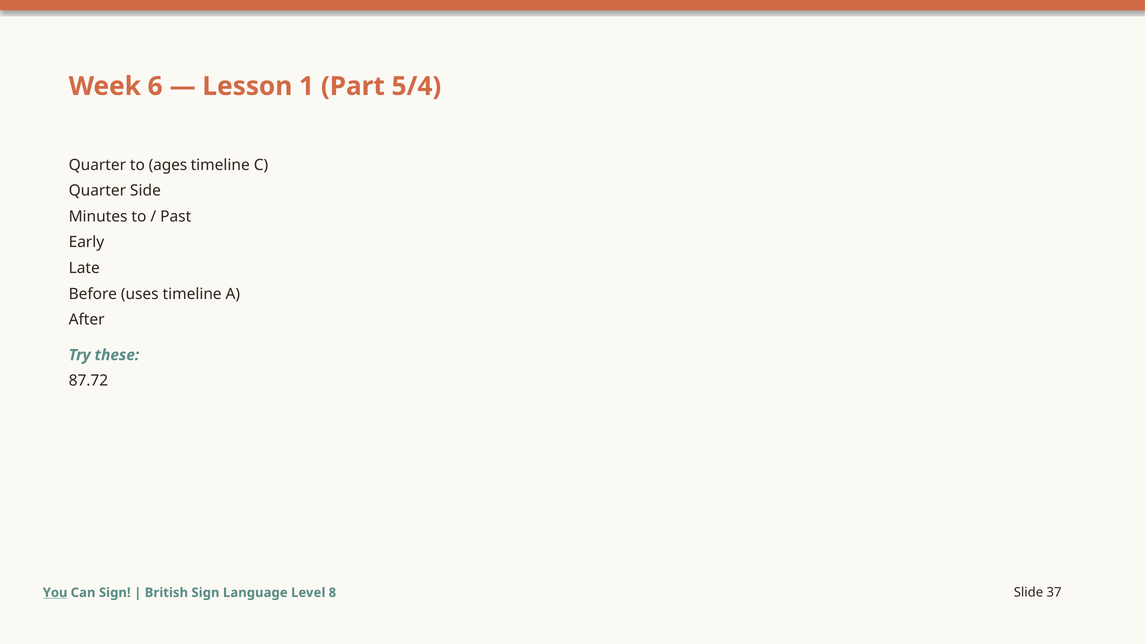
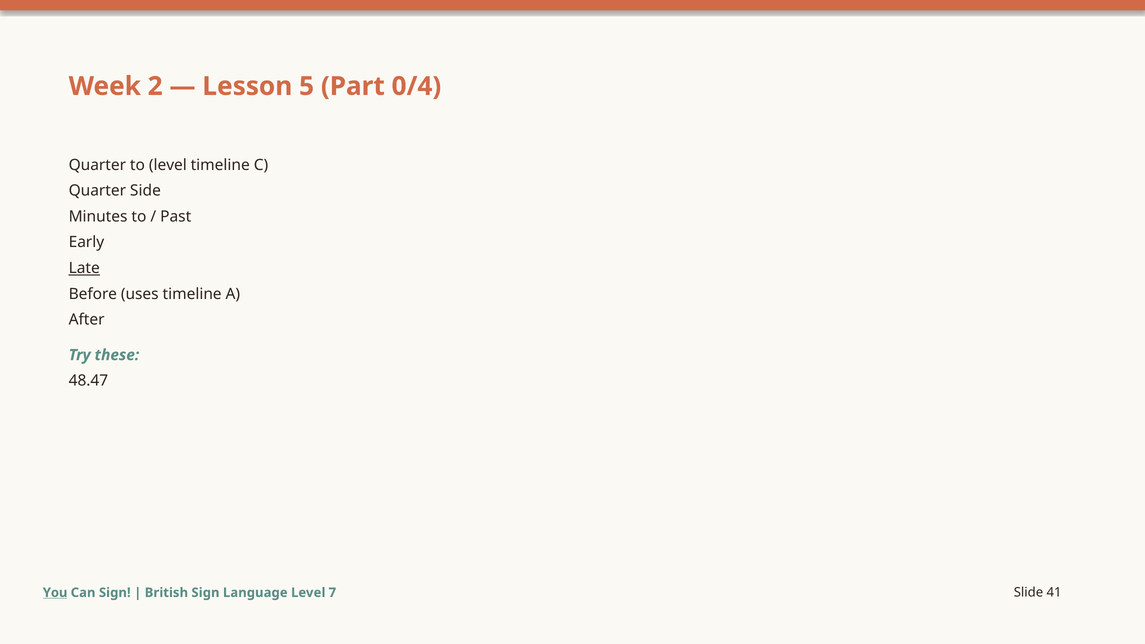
6: 6 -> 2
1: 1 -> 5
5/4: 5/4 -> 0/4
to ages: ages -> level
Late underline: none -> present
87.72: 87.72 -> 48.47
8: 8 -> 7
37: 37 -> 41
